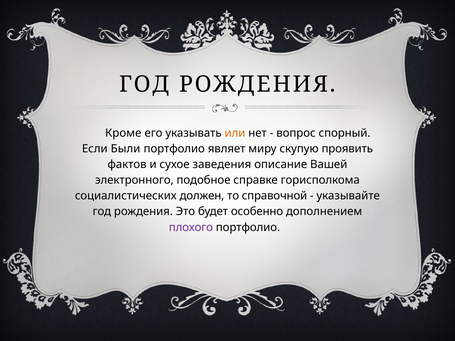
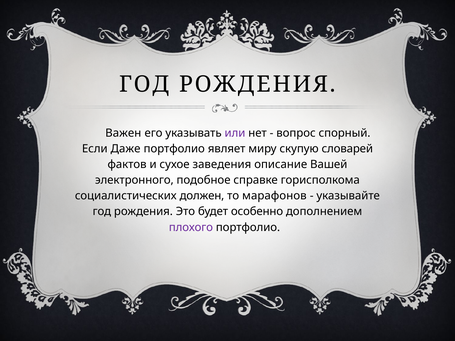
Кроме: Кроме -> Важен
или colour: orange -> purple
Были: Были -> Даже
проявить: проявить -> словарей
справочной: справочной -> марафонов
